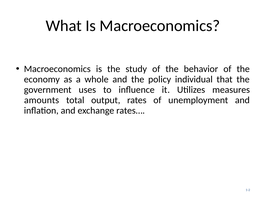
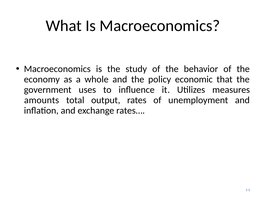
individual: individual -> economic
